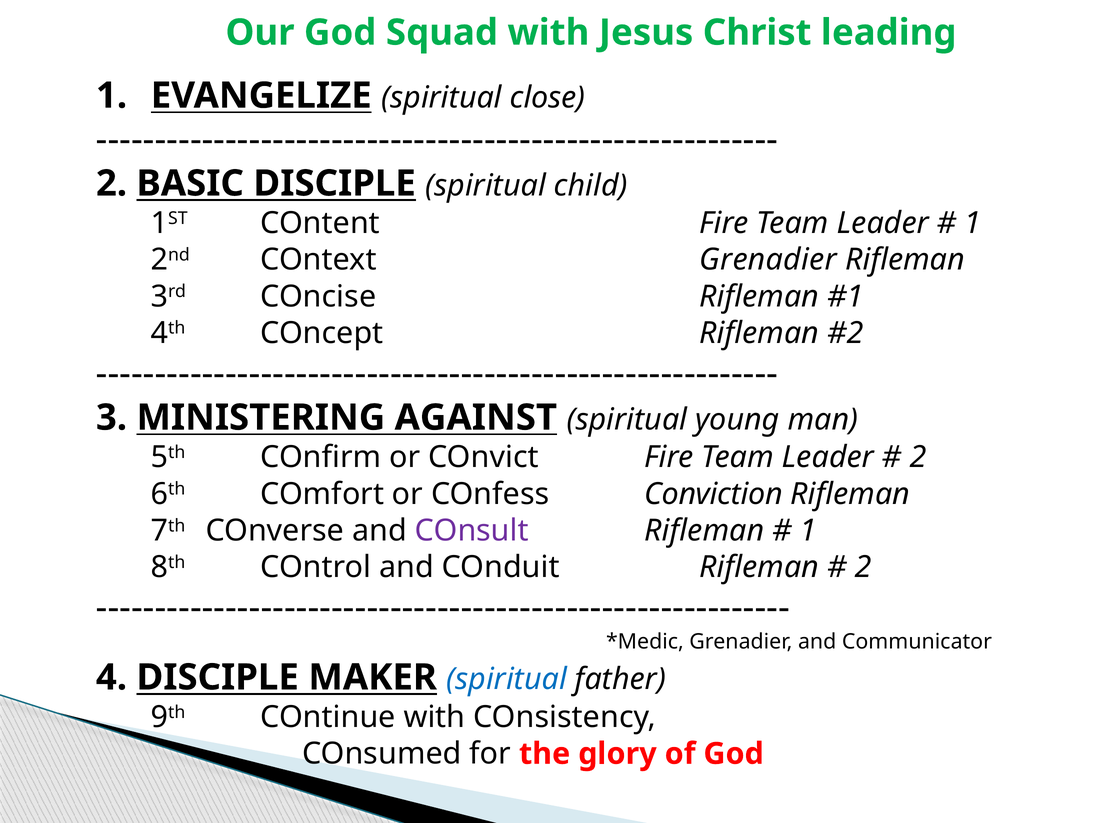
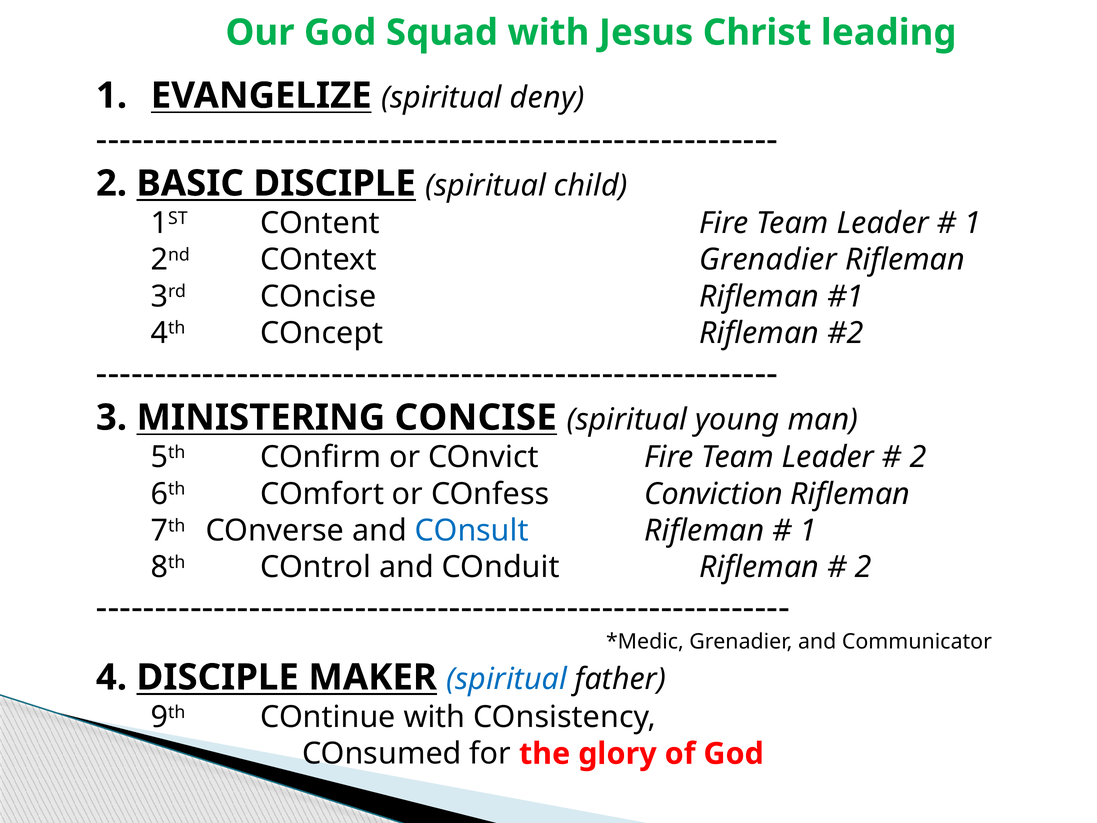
close: close -> deny
MINISTERING AGAINST: AGAINST -> CONCISE
COnsult colour: purple -> blue
